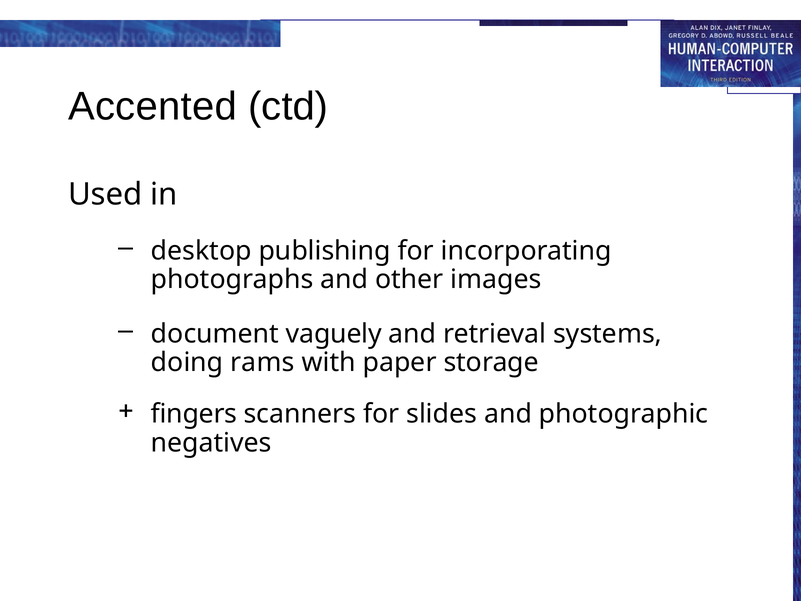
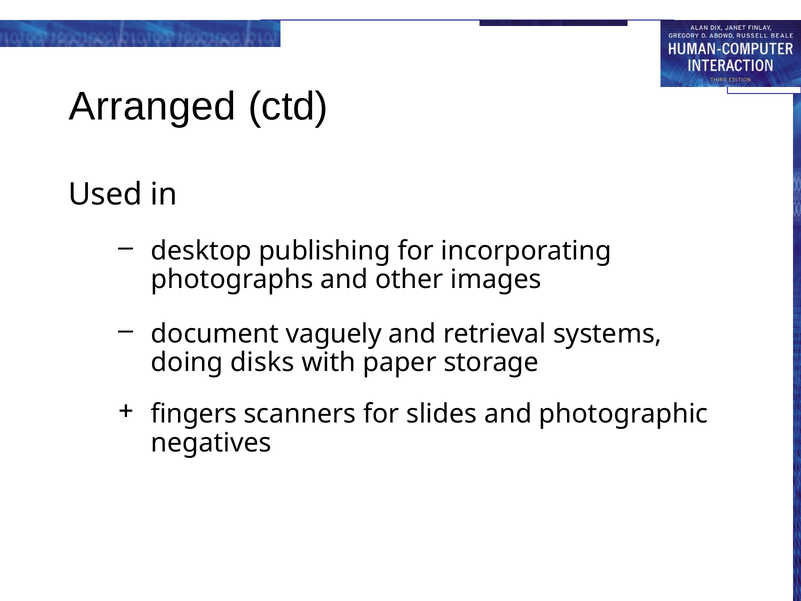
Accented: Accented -> Arranged
rams: rams -> disks
